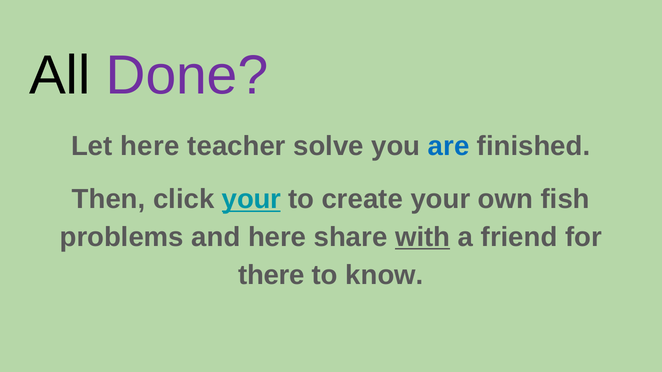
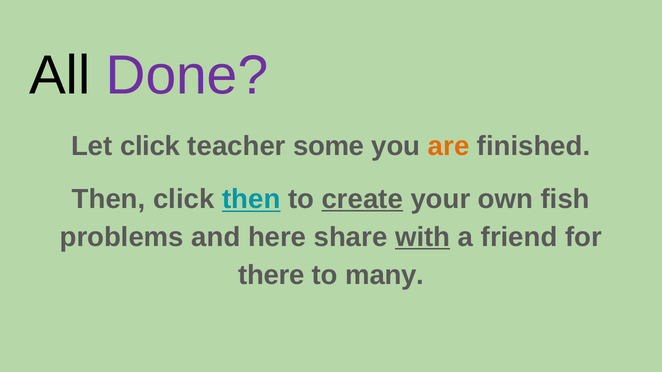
Let here: here -> click
solve: solve -> some
are colour: blue -> orange
click your: your -> then
create underline: none -> present
know: know -> many
